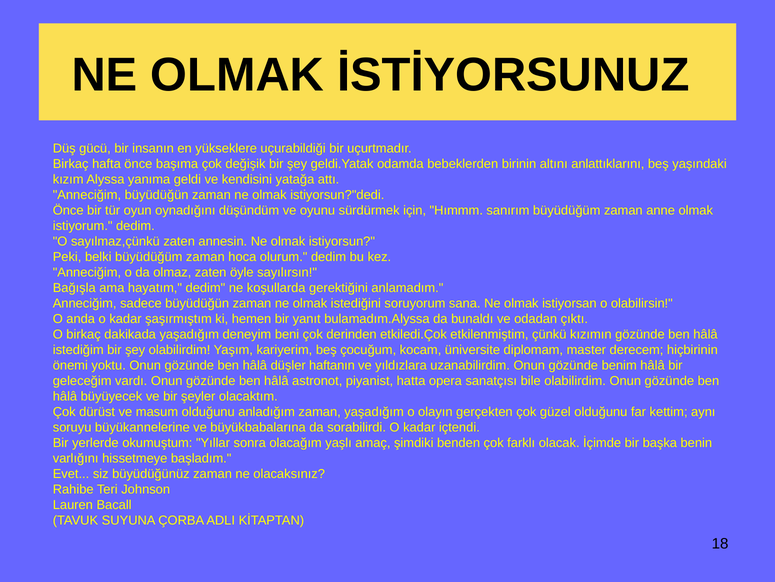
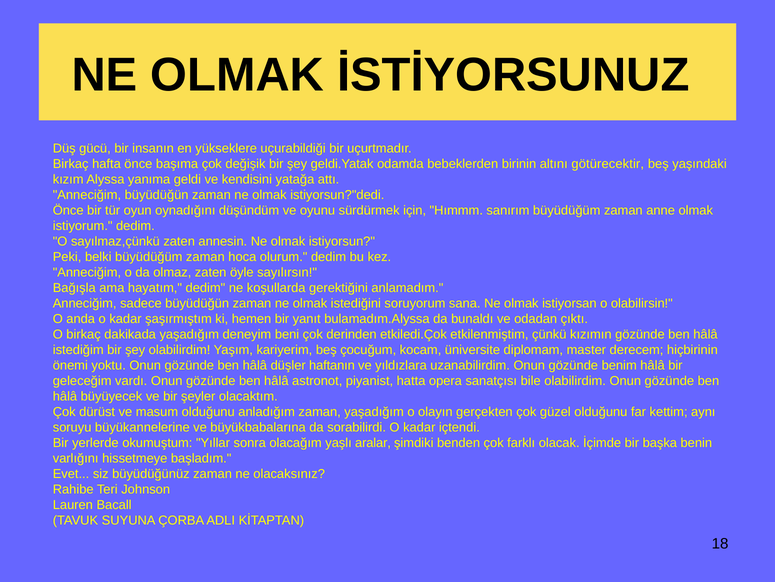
anlattıklarını: anlattıklarını -> götürecektir
amaç: amaç -> aralar
